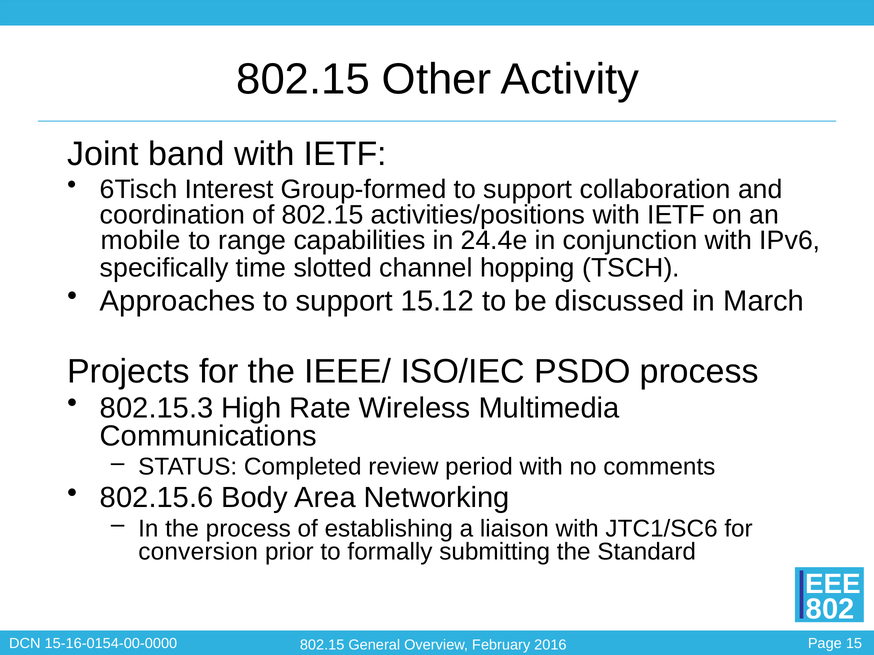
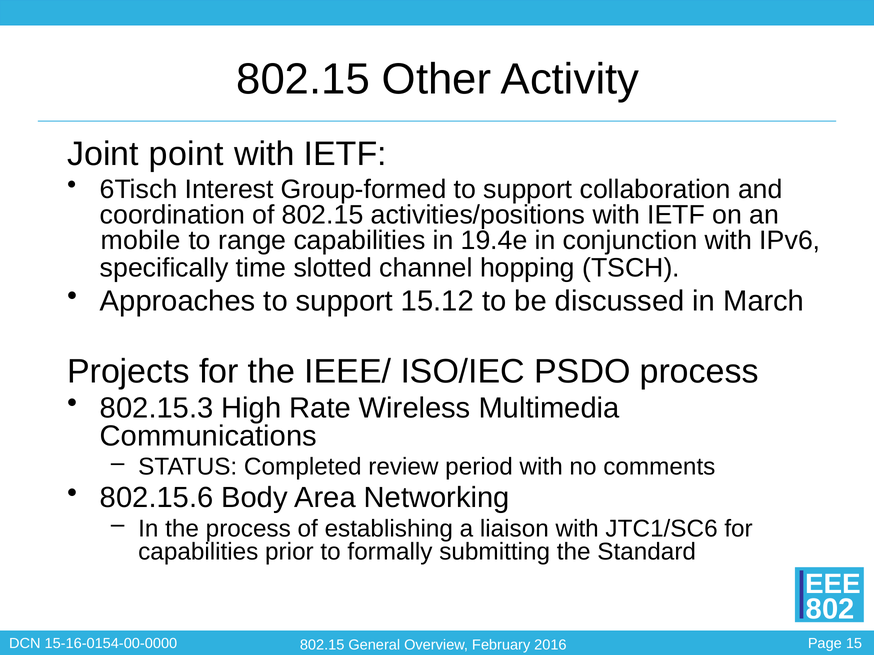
band: band -> point
24.4e: 24.4e -> 19.4e
conversion at (198, 552): conversion -> capabilities
